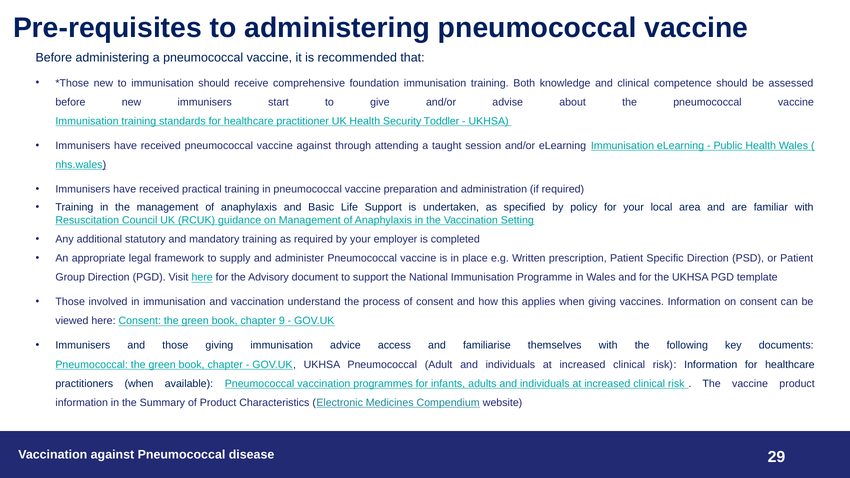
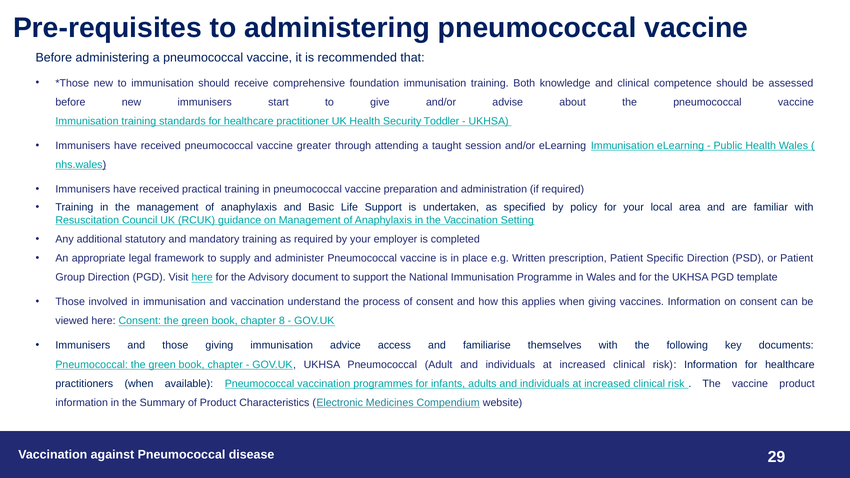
vaccine against: against -> greater
9: 9 -> 8
